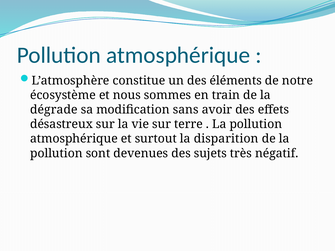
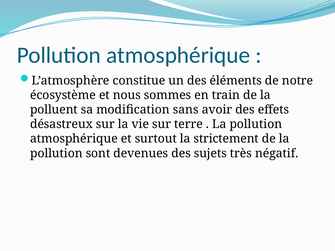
dégrade: dégrade -> polluent
disparition: disparition -> strictement
